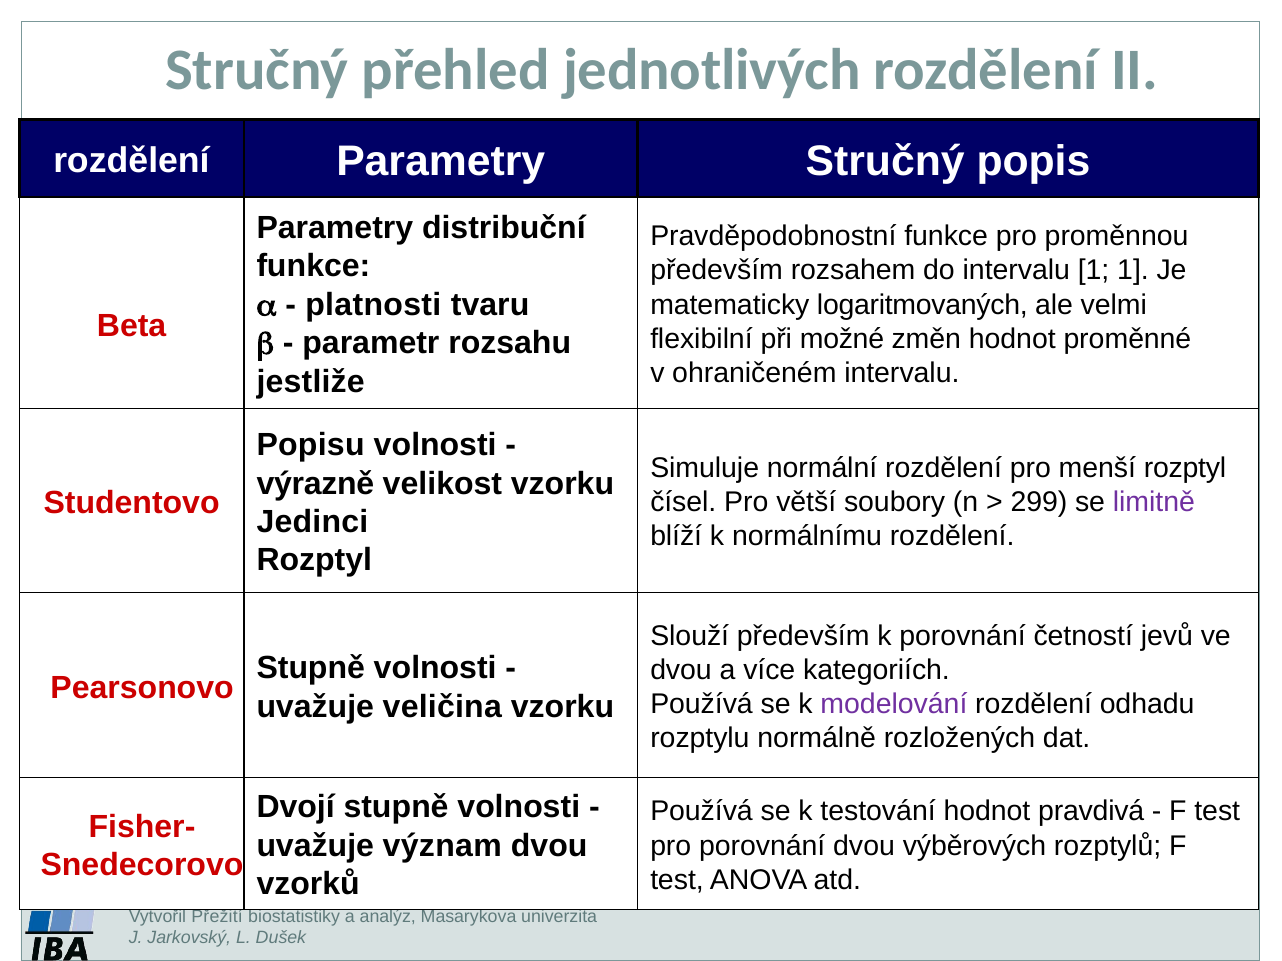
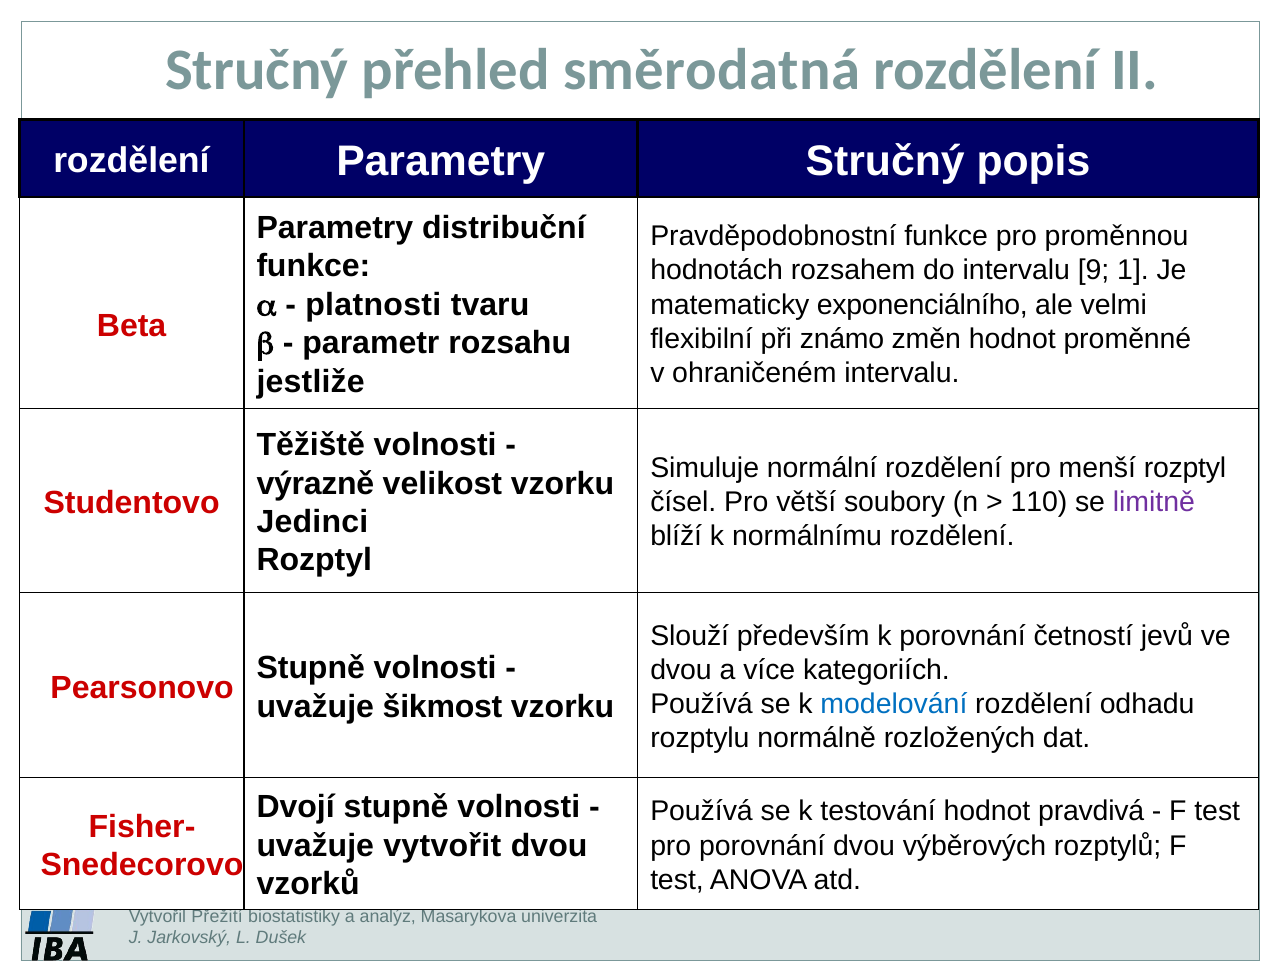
jednotlivých: jednotlivých -> směrodatná
především at (717, 271): především -> hodnotách
intervalu 1: 1 -> 9
logaritmovaných: logaritmovaných -> exponenciálního
možné: možné -> známo
Popisu: Popisu -> Těžiště
299: 299 -> 110
modelování colour: purple -> blue
veličina: veličina -> šikmost
význam: význam -> vytvořit
